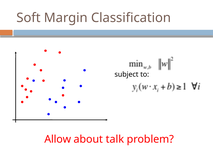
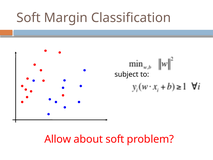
about talk: talk -> soft
